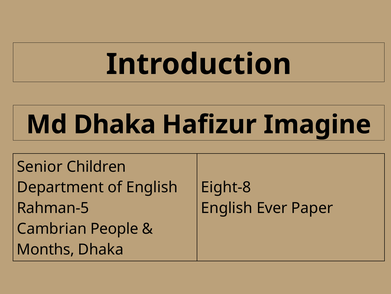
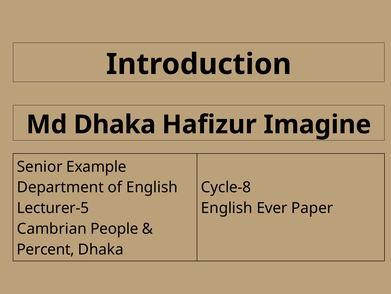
Children: Children -> Example
Eight-8: Eight-8 -> Cycle-8
Rahman-5: Rahman-5 -> Lecturer-5
Months: Months -> Percent
